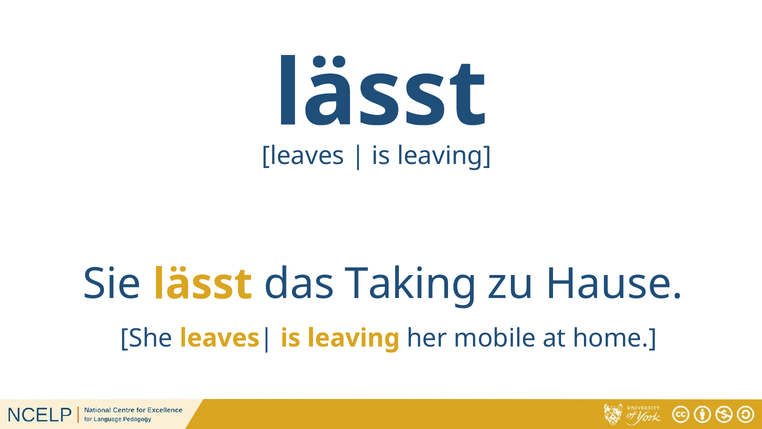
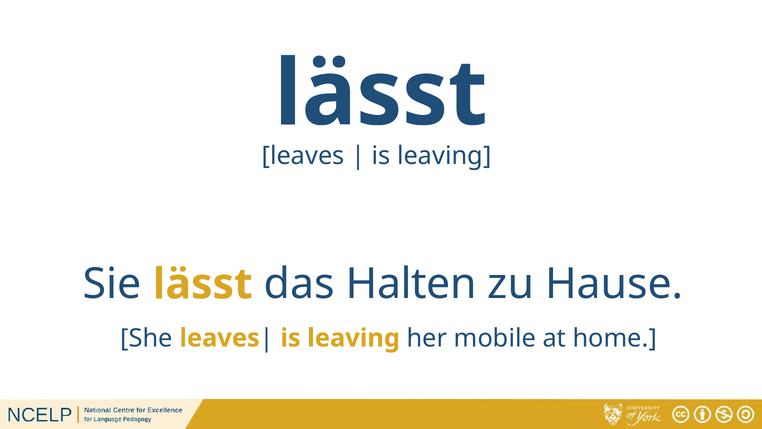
Taking: Taking -> Halten
